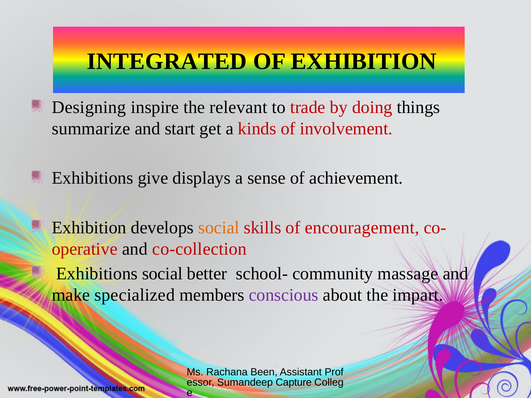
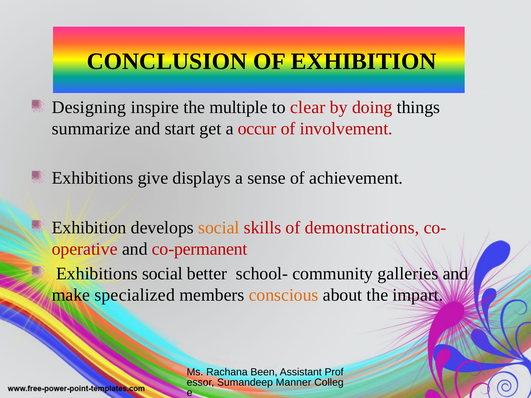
INTEGRATED: INTEGRATED -> CONCLUSION
relevant: relevant -> multiple
trade: trade -> clear
kinds: kinds -> occur
encouragement: encouragement -> demonstrations
co-collection: co-collection -> co-permanent
massage: massage -> galleries
conscious colour: purple -> orange
Capture: Capture -> Manner
